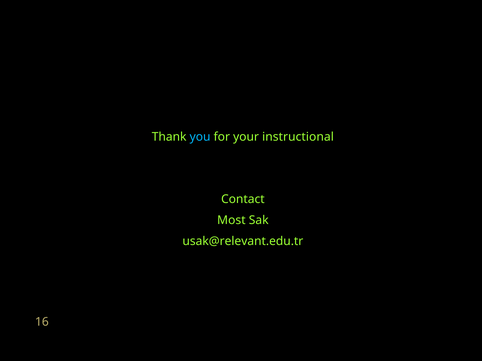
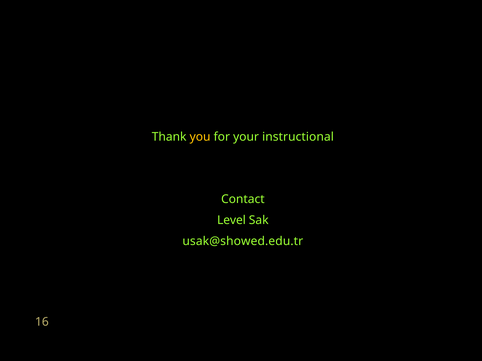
you colour: light blue -> yellow
Most: Most -> Level
usak@relevant.edu.tr: usak@relevant.edu.tr -> usak@showed.edu.tr
